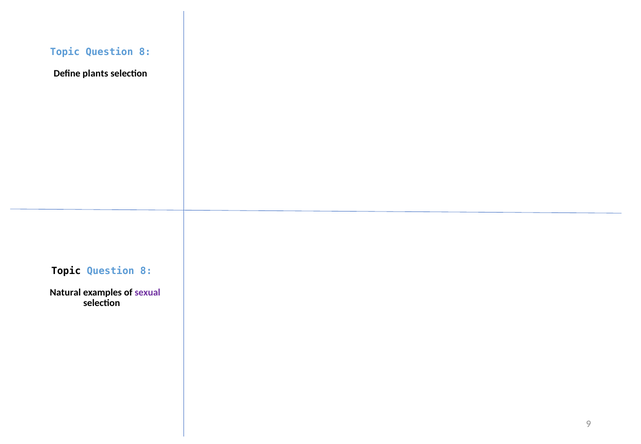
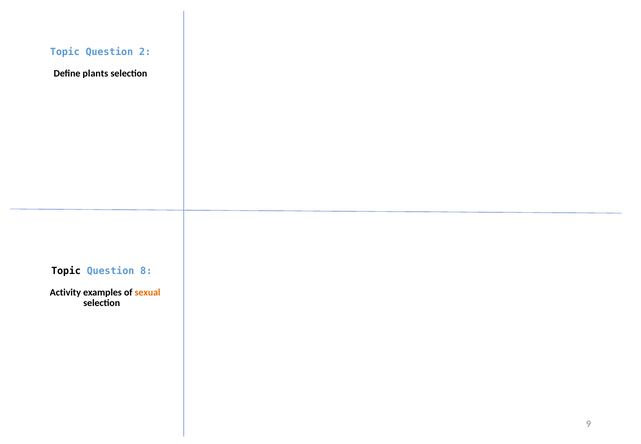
8 at (145, 52): 8 -> 2
Natural: Natural -> Activity
sexual colour: purple -> orange
